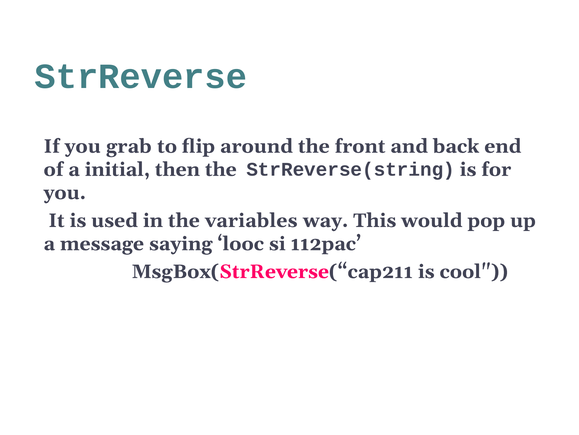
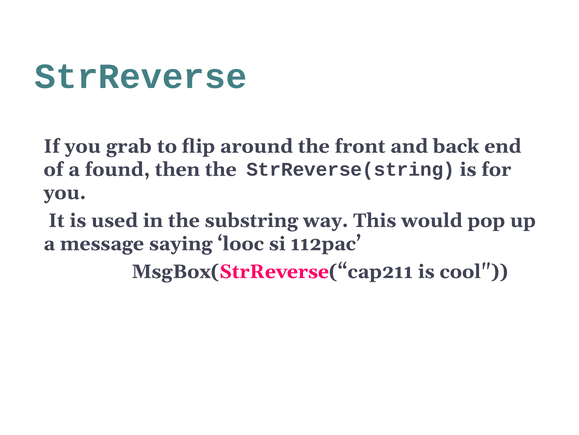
initial: initial -> found
variables: variables -> substring
